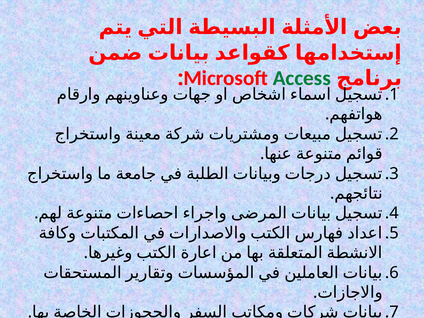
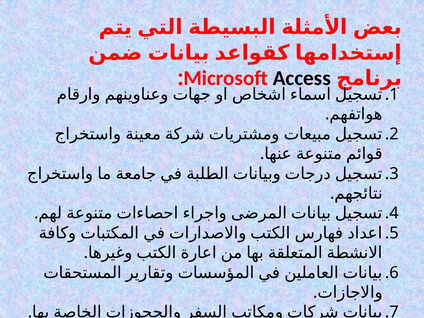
Access colour: green -> black
